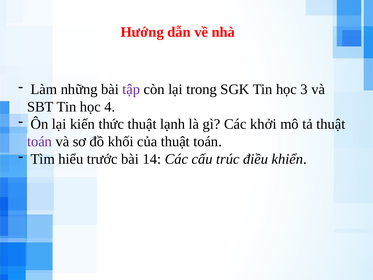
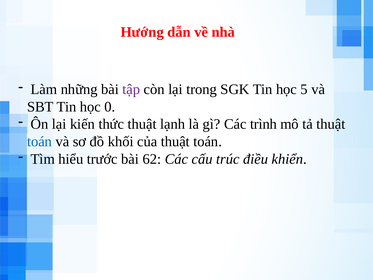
3: 3 -> 5
4: 4 -> 0
khởi: khởi -> trình
toán at (39, 142) colour: purple -> blue
14: 14 -> 62
